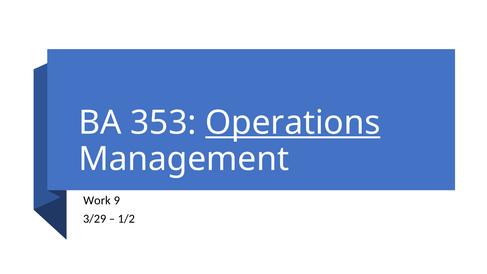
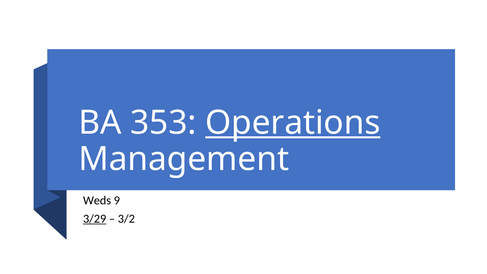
Work: Work -> Weds
3/29 underline: none -> present
1/2: 1/2 -> 3/2
